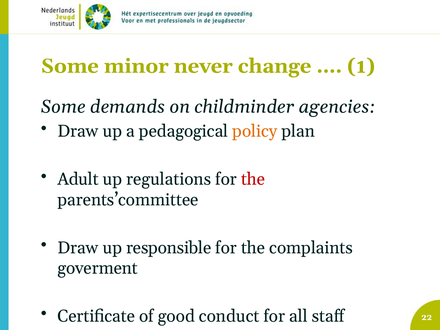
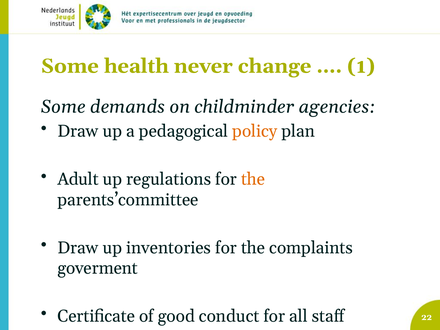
minor: minor -> health
the at (253, 179) colour: red -> orange
responsible: responsible -> inventories
